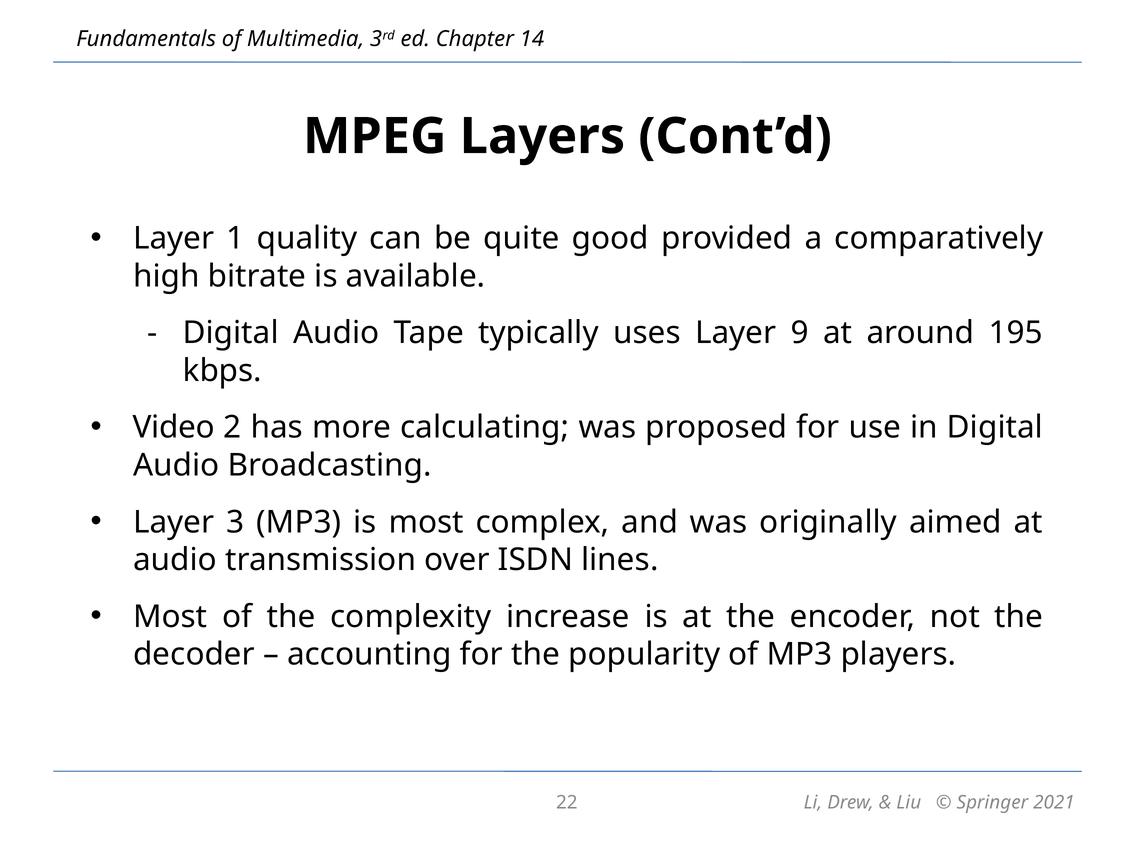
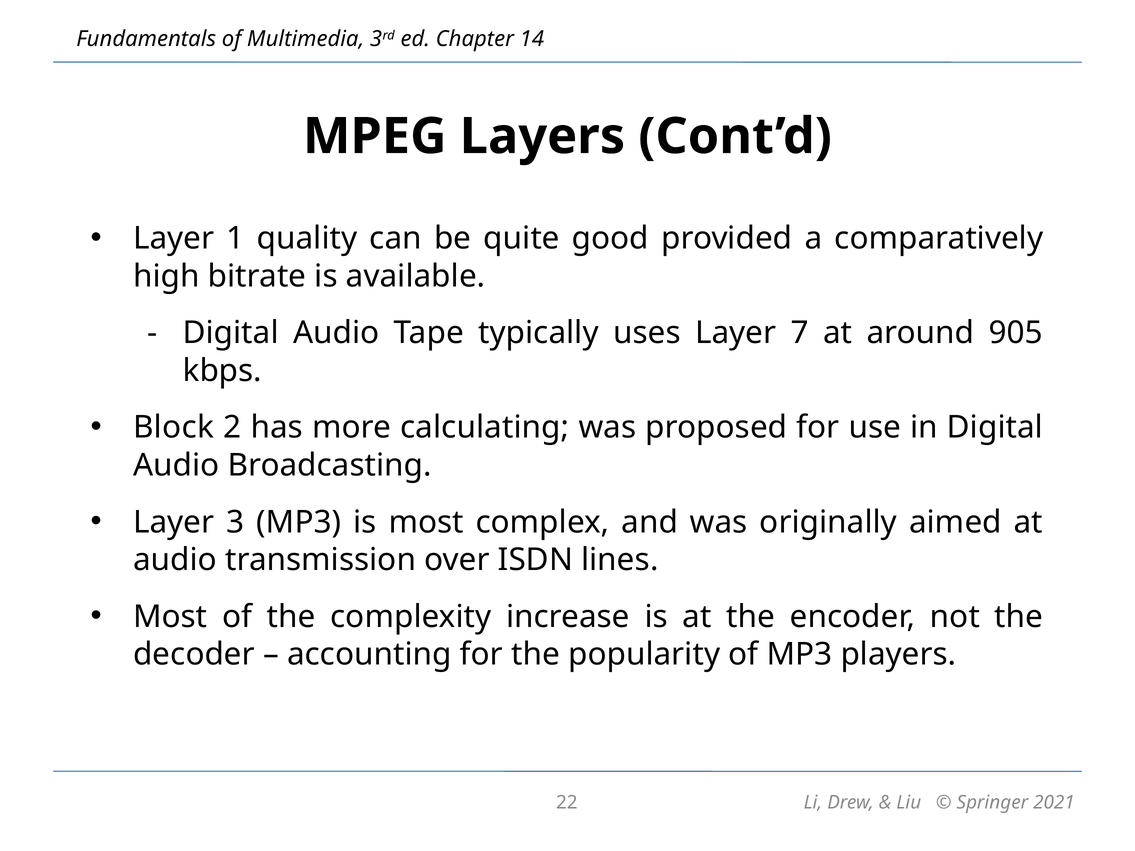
9: 9 -> 7
195: 195 -> 905
Video: Video -> Block
